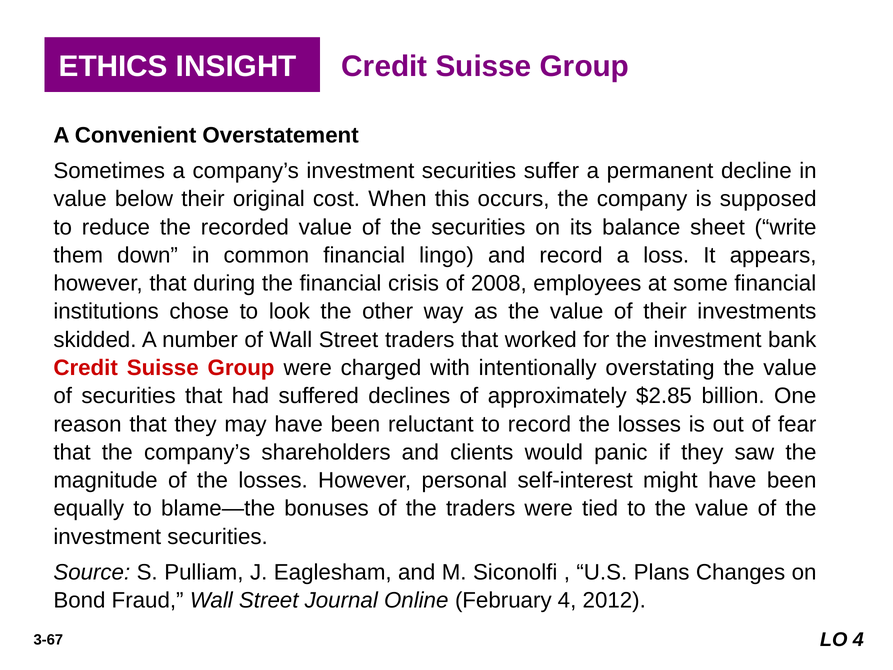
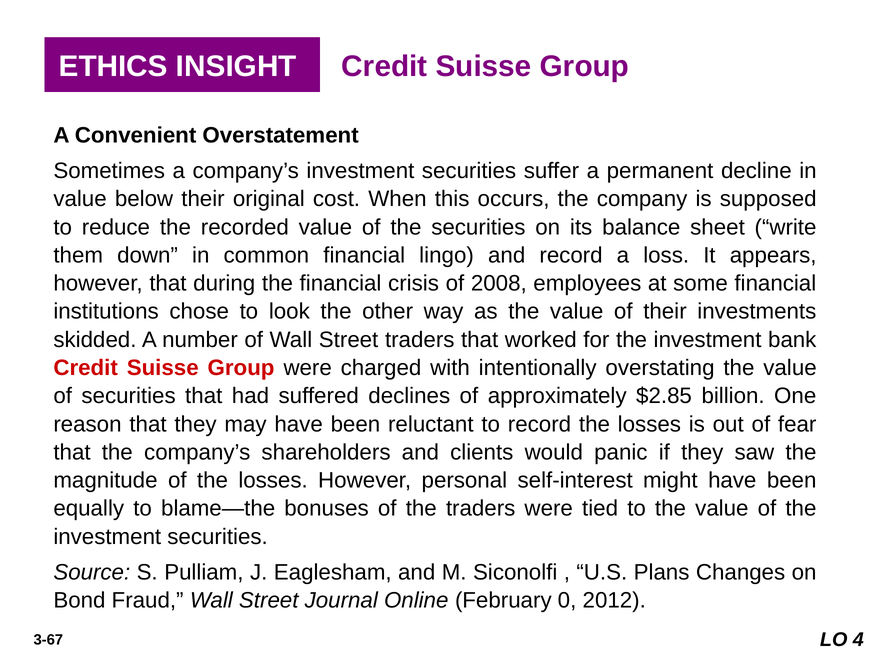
February 4: 4 -> 0
